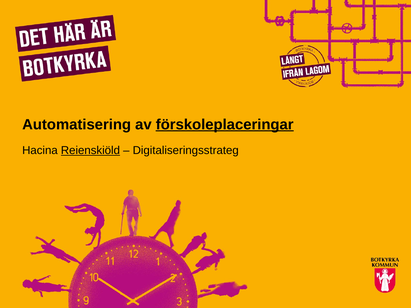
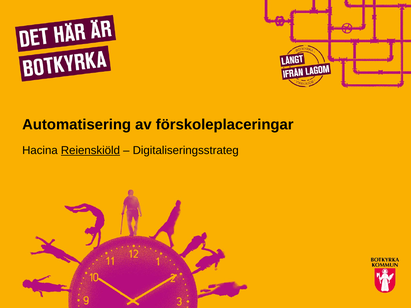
förskoleplaceringar underline: present -> none
